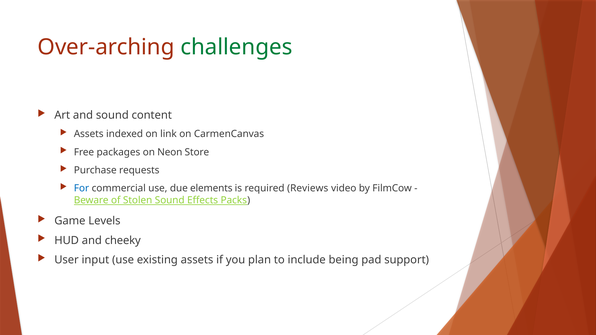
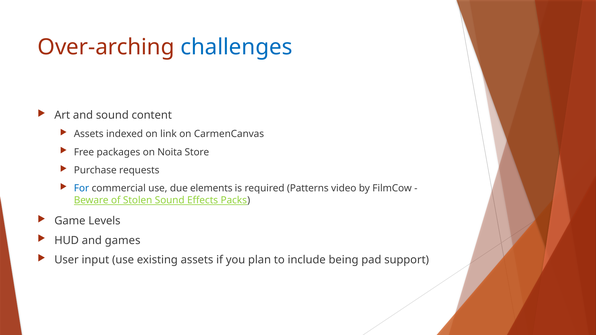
challenges colour: green -> blue
Neon: Neon -> Noita
Reviews: Reviews -> Patterns
cheeky: cheeky -> games
